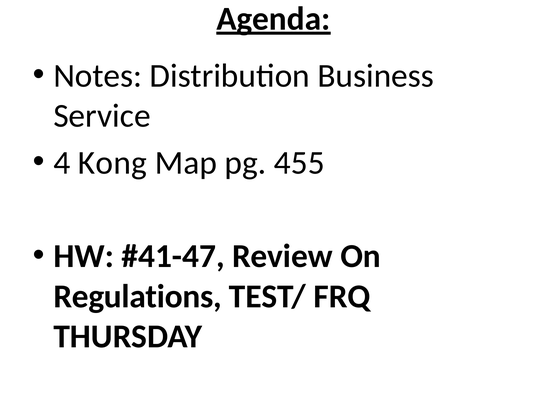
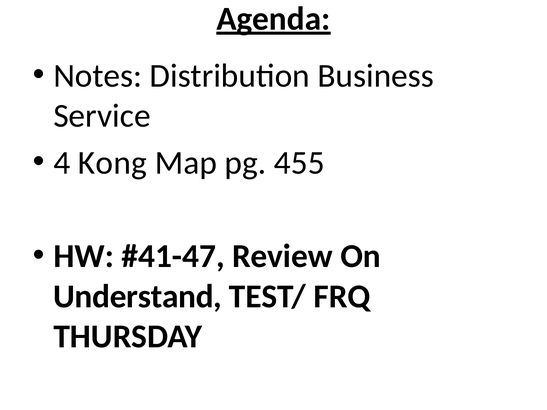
Regulations: Regulations -> Understand
